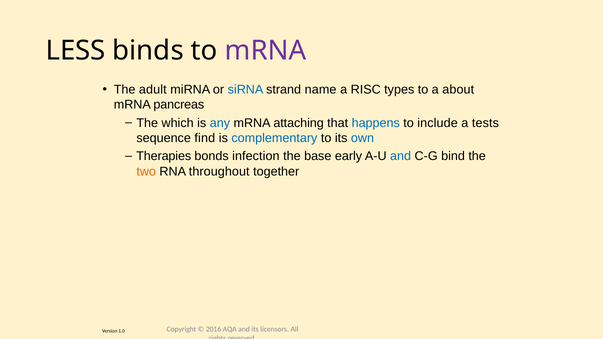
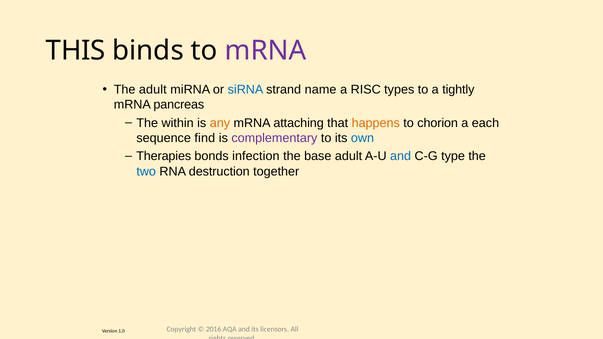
LESS: LESS -> THIS
about: about -> tightly
which: which -> within
any colour: blue -> orange
happens colour: blue -> orange
include: include -> chorion
tests: tests -> each
complementary colour: blue -> purple
base early: early -> adult
bind: bind -> type
two colour: orange -> blue
throughout: throughout -> destruction
